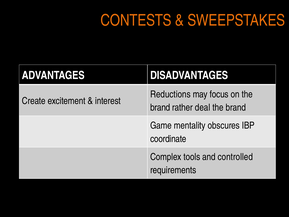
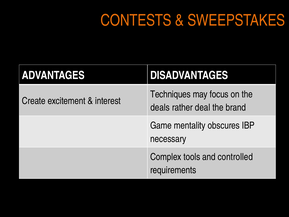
Reductions: Reductions -> Techniques
brand at (160, 107): brand -> deals
coordinate: coordinate -> necessary
